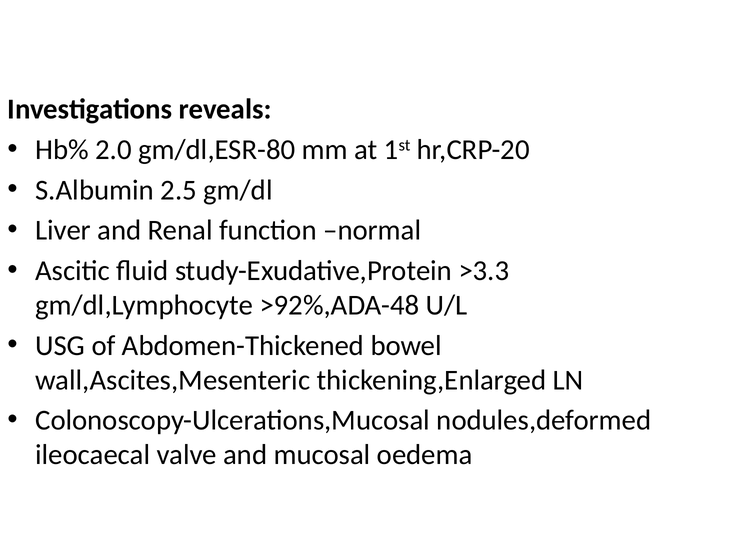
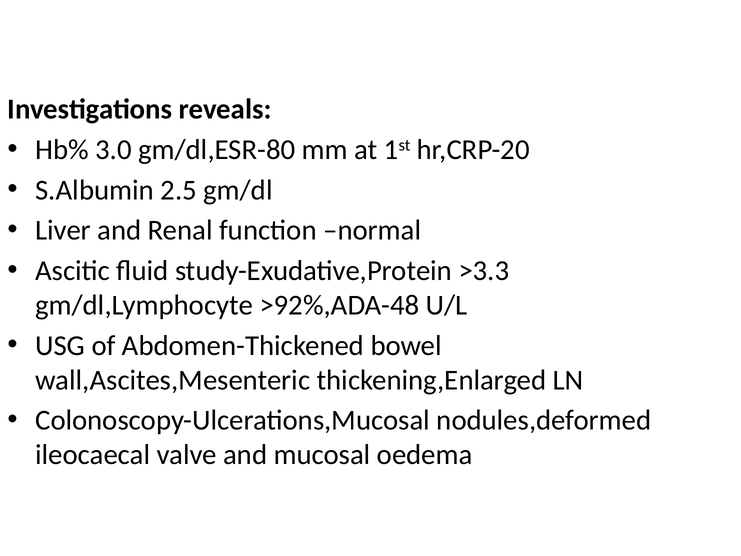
2.0: 2.0 -> 3.0
